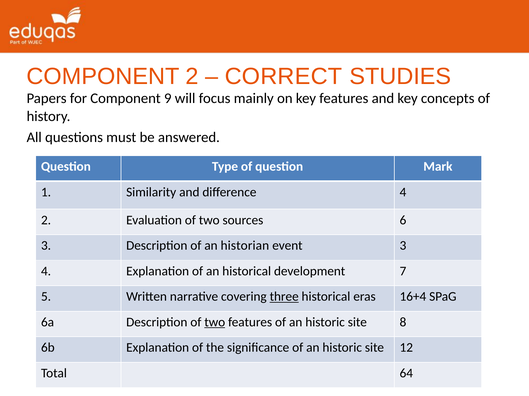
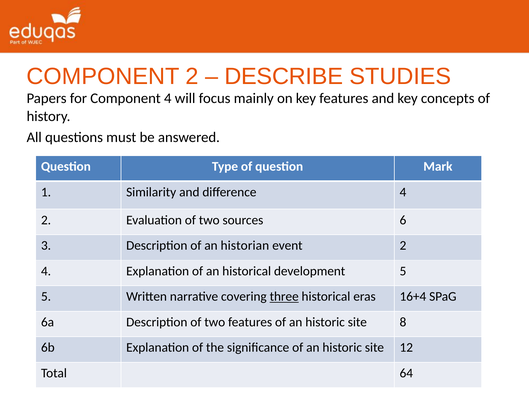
CORRECT: CORRECT -> DESCRIBE
Component 9: 9 -> 4
event 3: 3 -> 2
development 7: 7 -> 5
two at (215, 323) underline: present -> none
